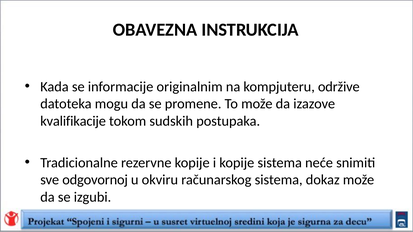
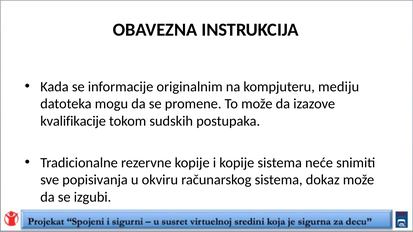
održive: održive -> mediju
odgovornoj: odgovornoj -> popisivanja
